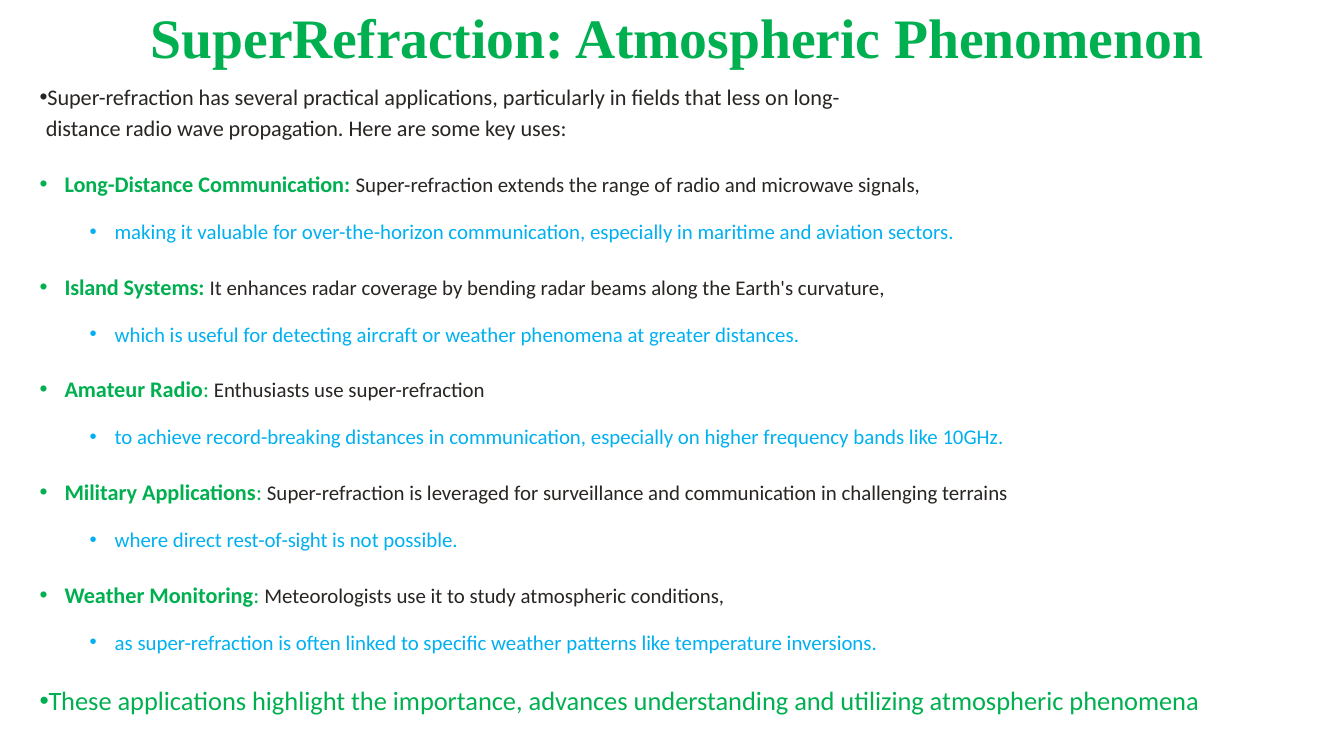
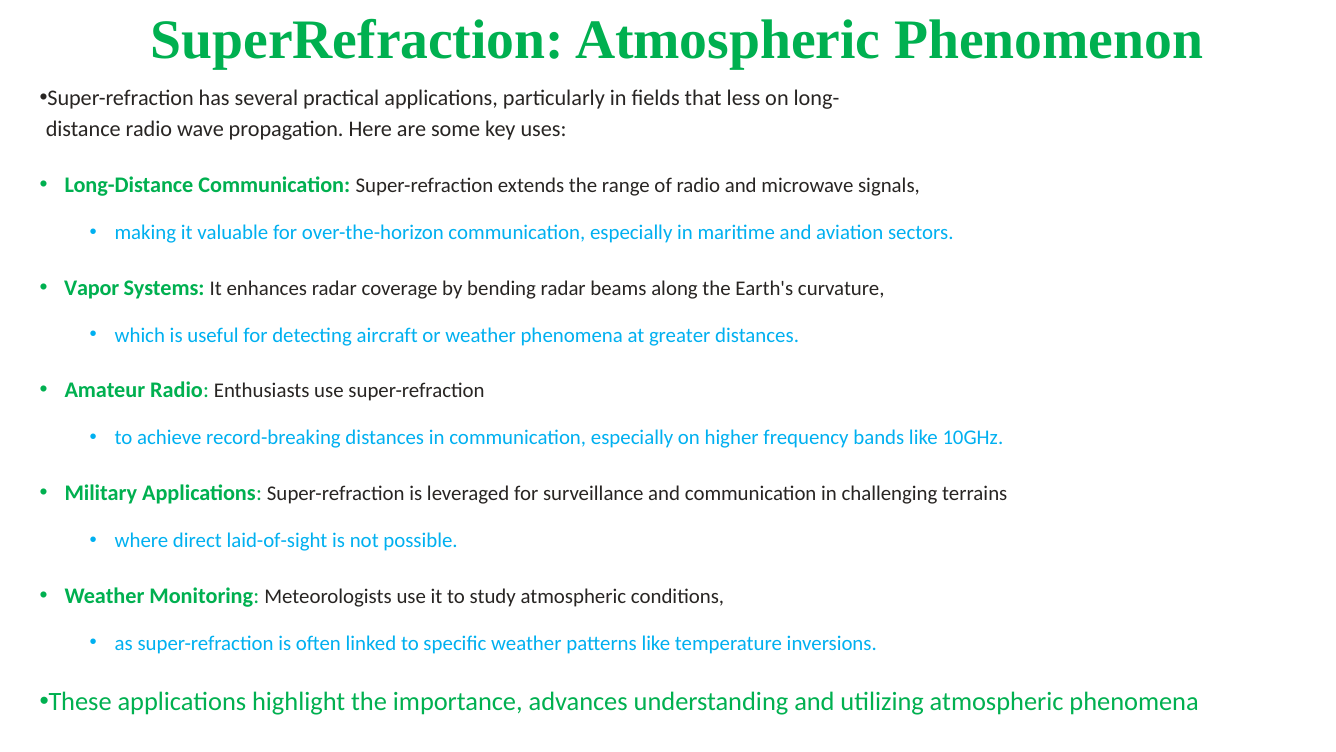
Island: Island -> Vapor
rest-of-sight: rest-of-sight -> laid-of-sight
